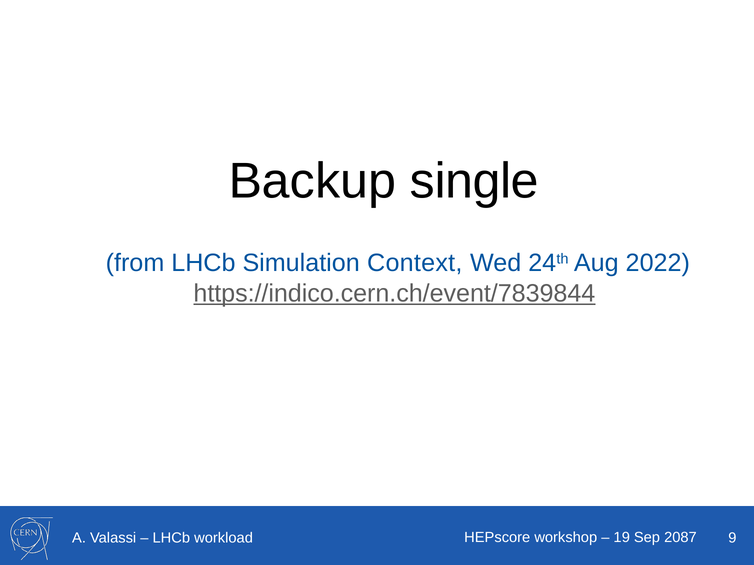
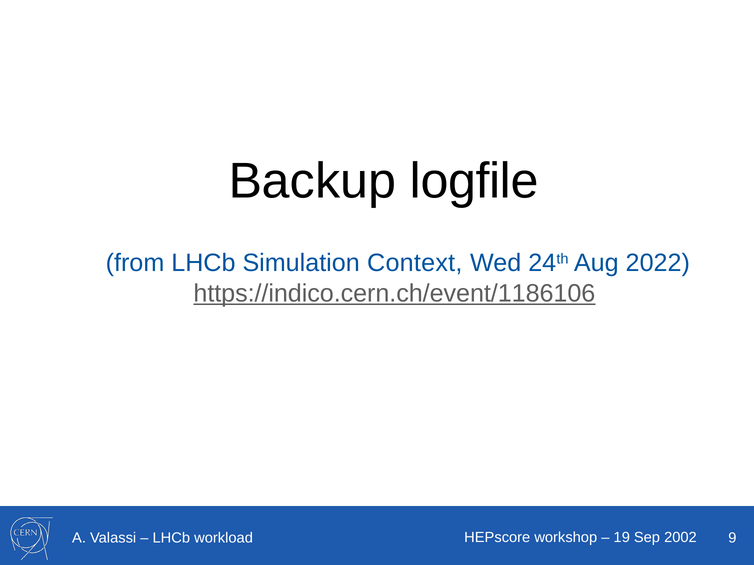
single: single -> logfile
https://indico.cern.ch/event/7839844: https://indico.cern.ch/event/7839844 -> https://indico.cern.ch/event/1186106
2087: 2087 -> 2002
